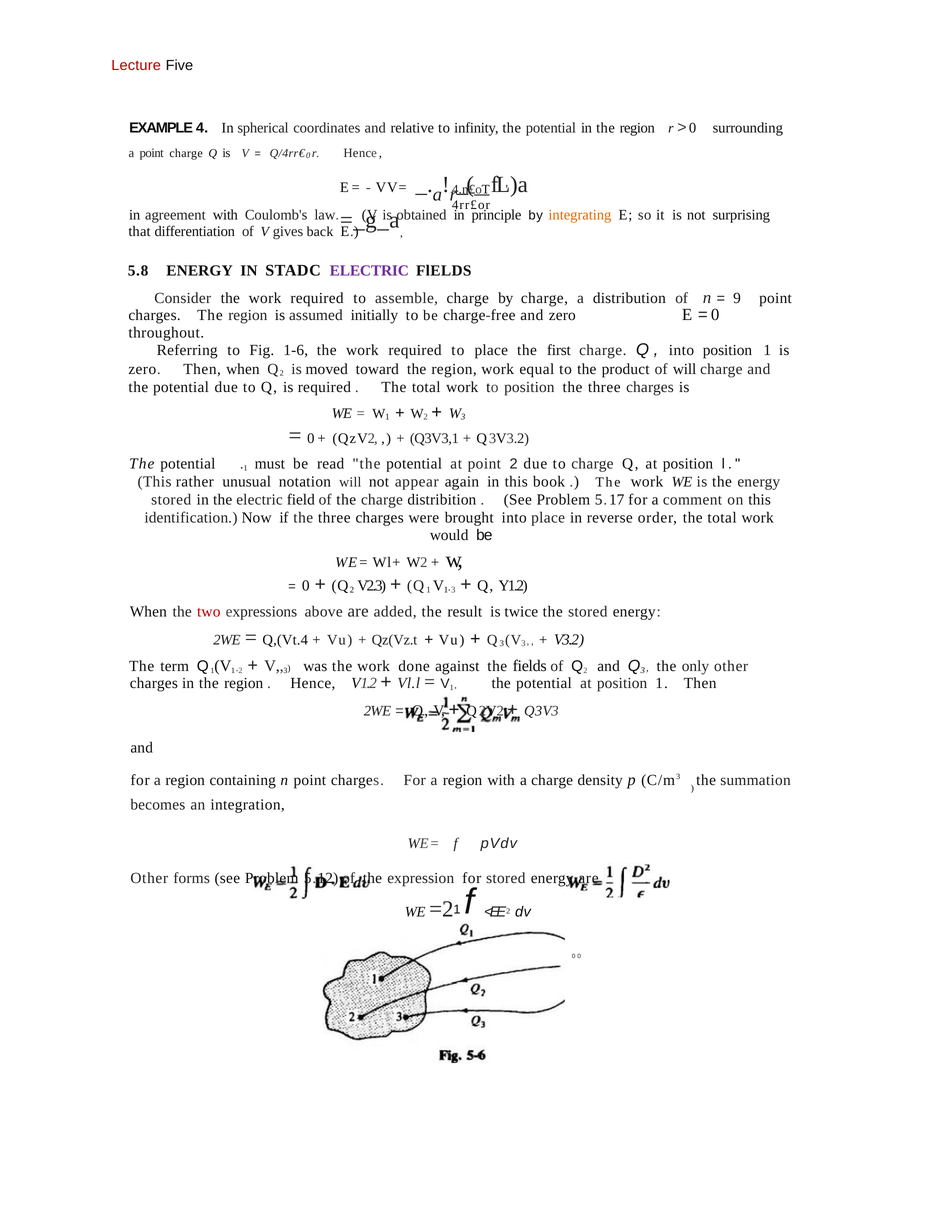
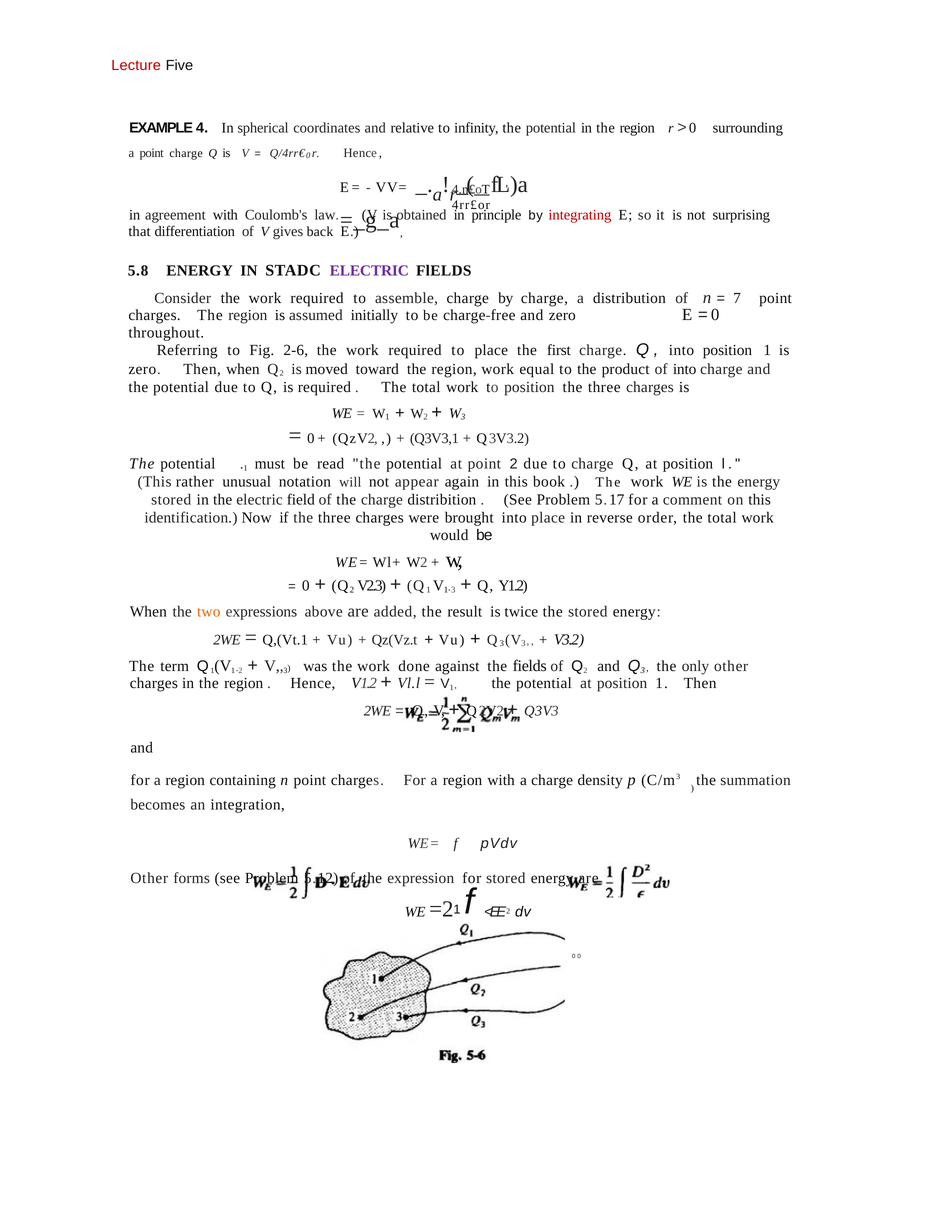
integrating colour: orange -> red
9: 9 -> 7
1-6: 1-6 -> 2-6
of will: will -> into
two colour: red -> orange
Q,(Vt.4: Q,(Vt.4 -> Q,(Vt.1
